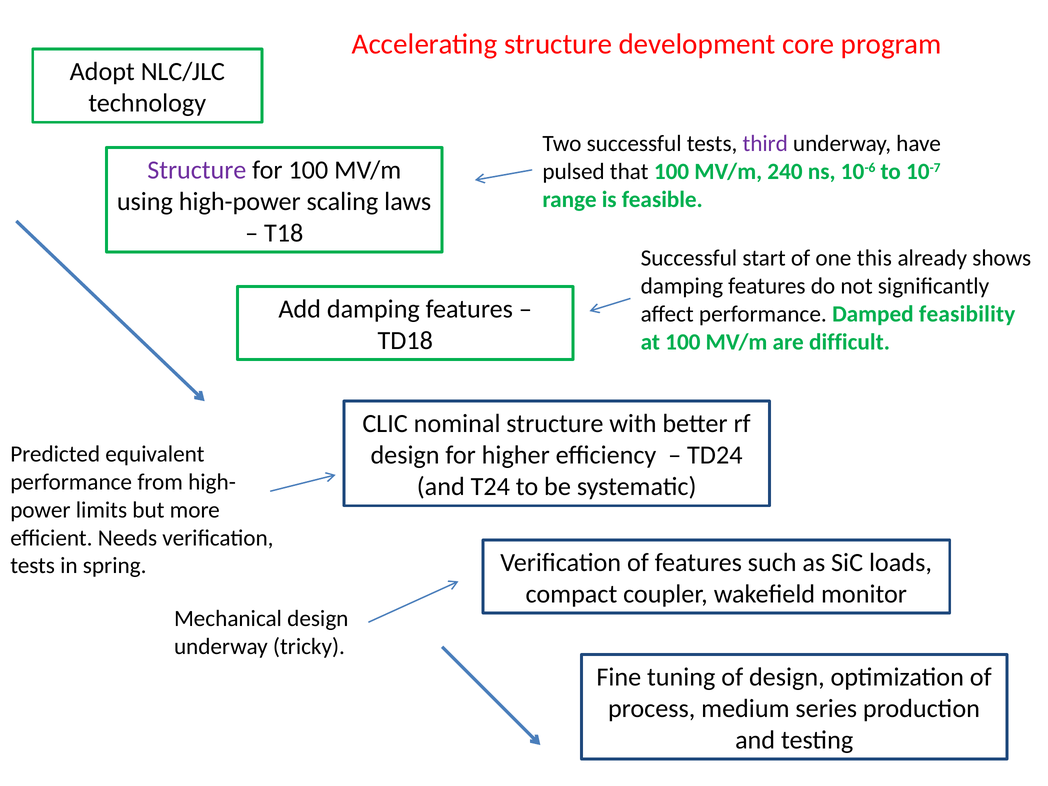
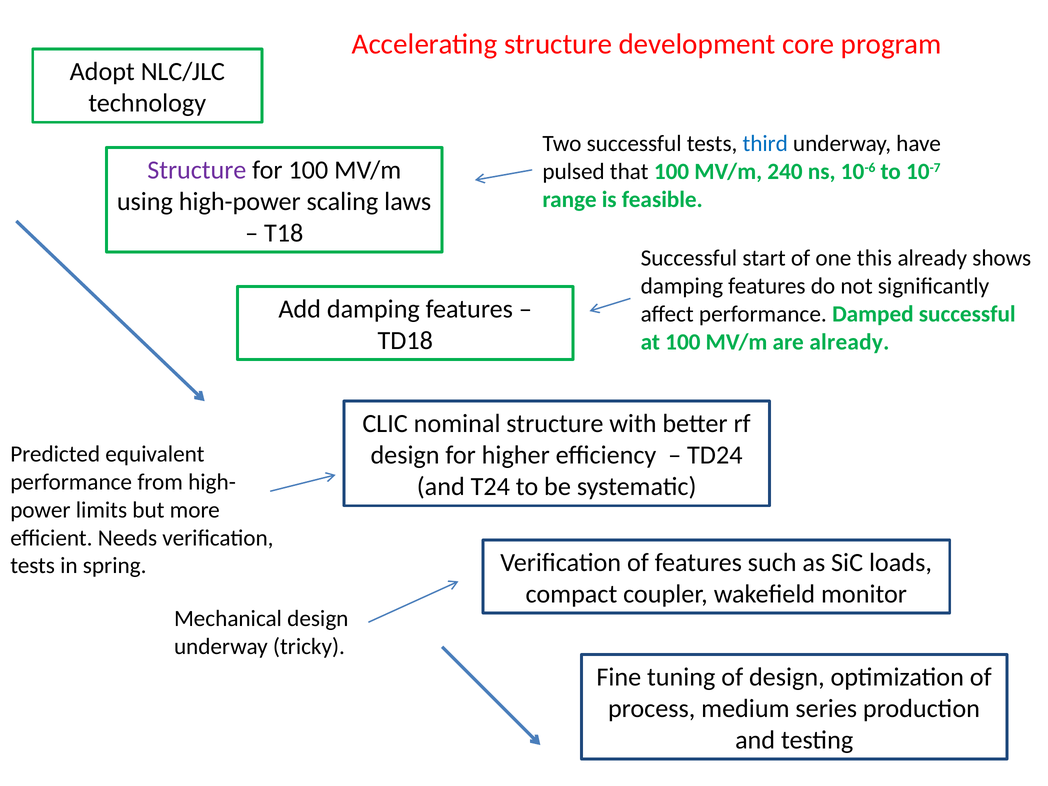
third colour: purple -> blue
Damped feasibility: feasibility -> successful
are difficult: difficult -> already
